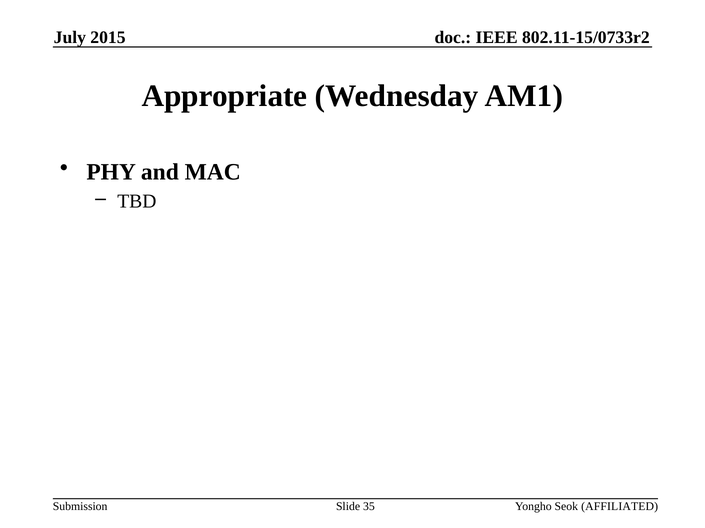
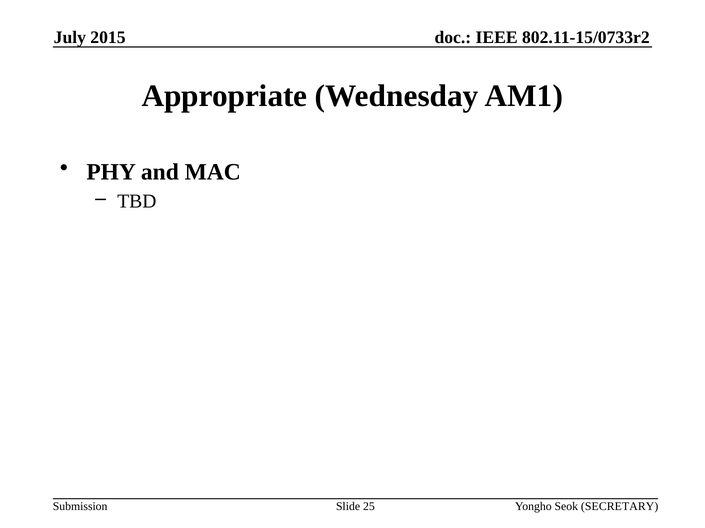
35: 35 -> 25
AFFILIATED: AFFILIATED -> SECRETARY
